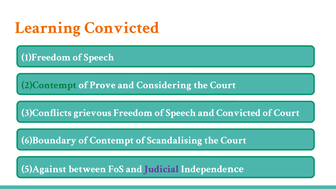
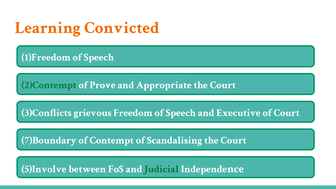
Considering: Considering -> Appropriate
and Convicted: Convicted -> Executive
6)Boundary: 6)Boundary -> 7)Boundary
5)Against: 5)Against -> 5)Involve
Judicial colour: purple -> green
